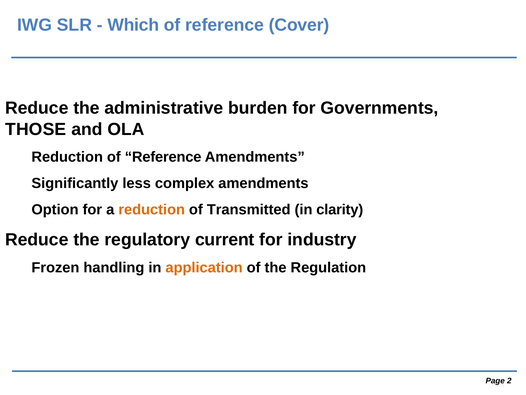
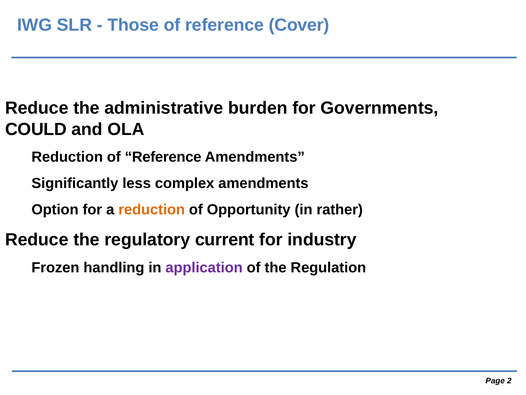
Which: Which -> Those
THOSE: THOSE -> COULD
Transmitted: Transmitted -> Opportunity
clarity: clarity -> rather
application colour: orange -> purple
